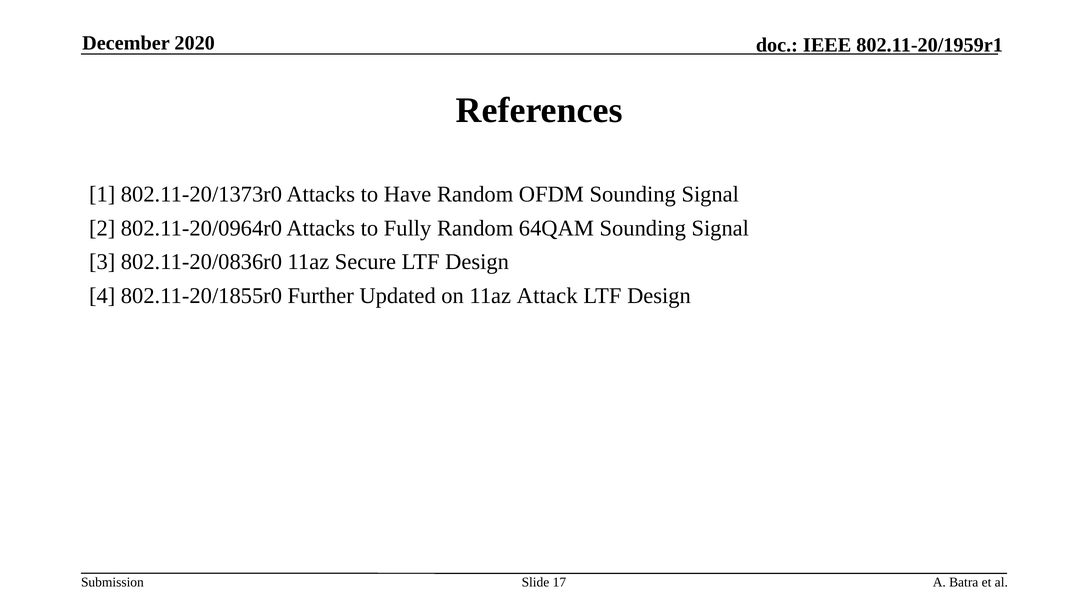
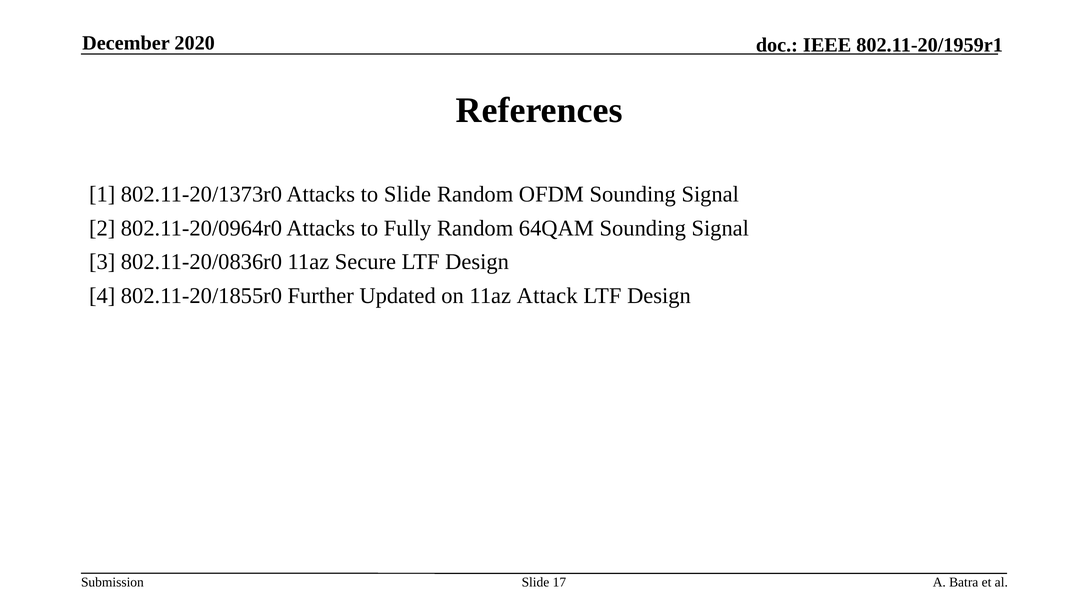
to Have: Have -> Slide
